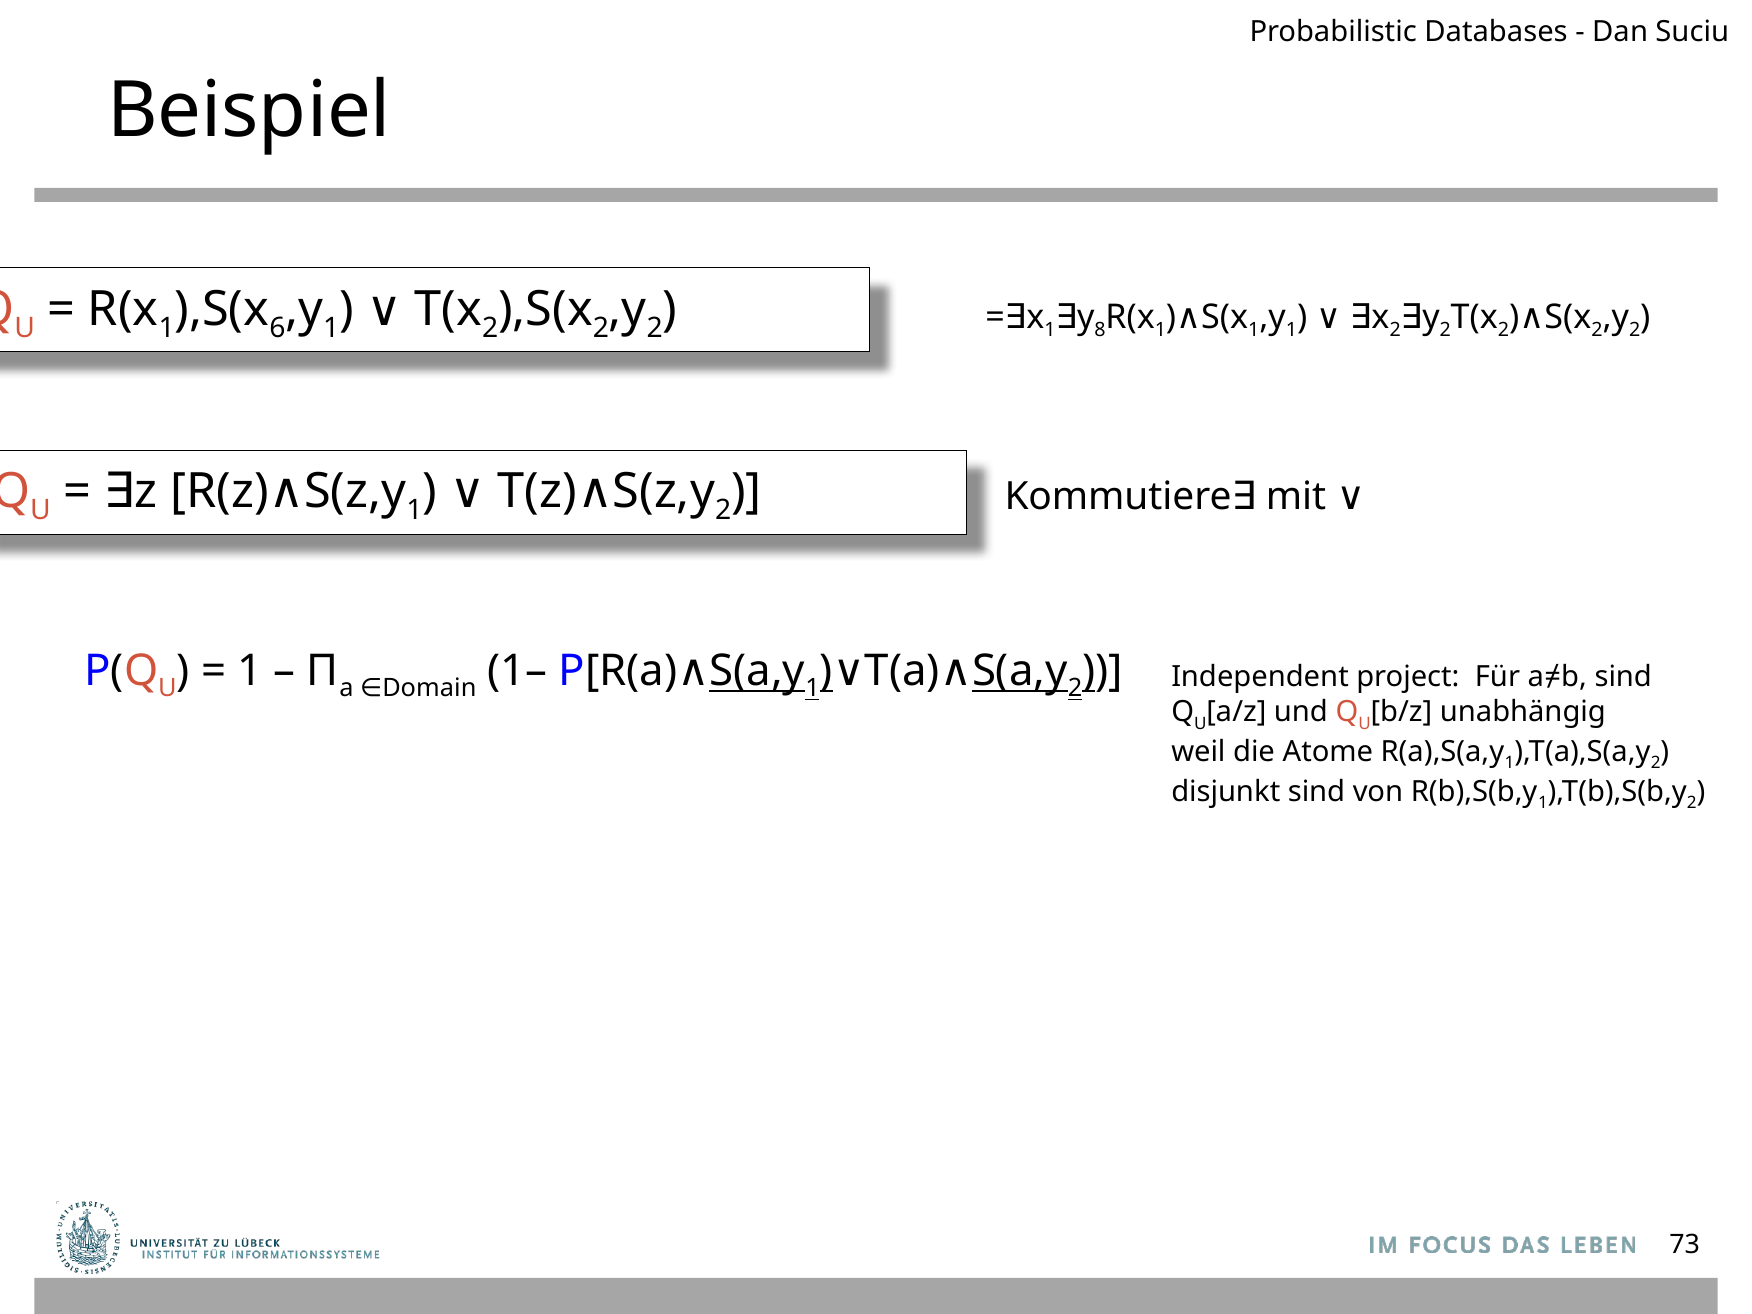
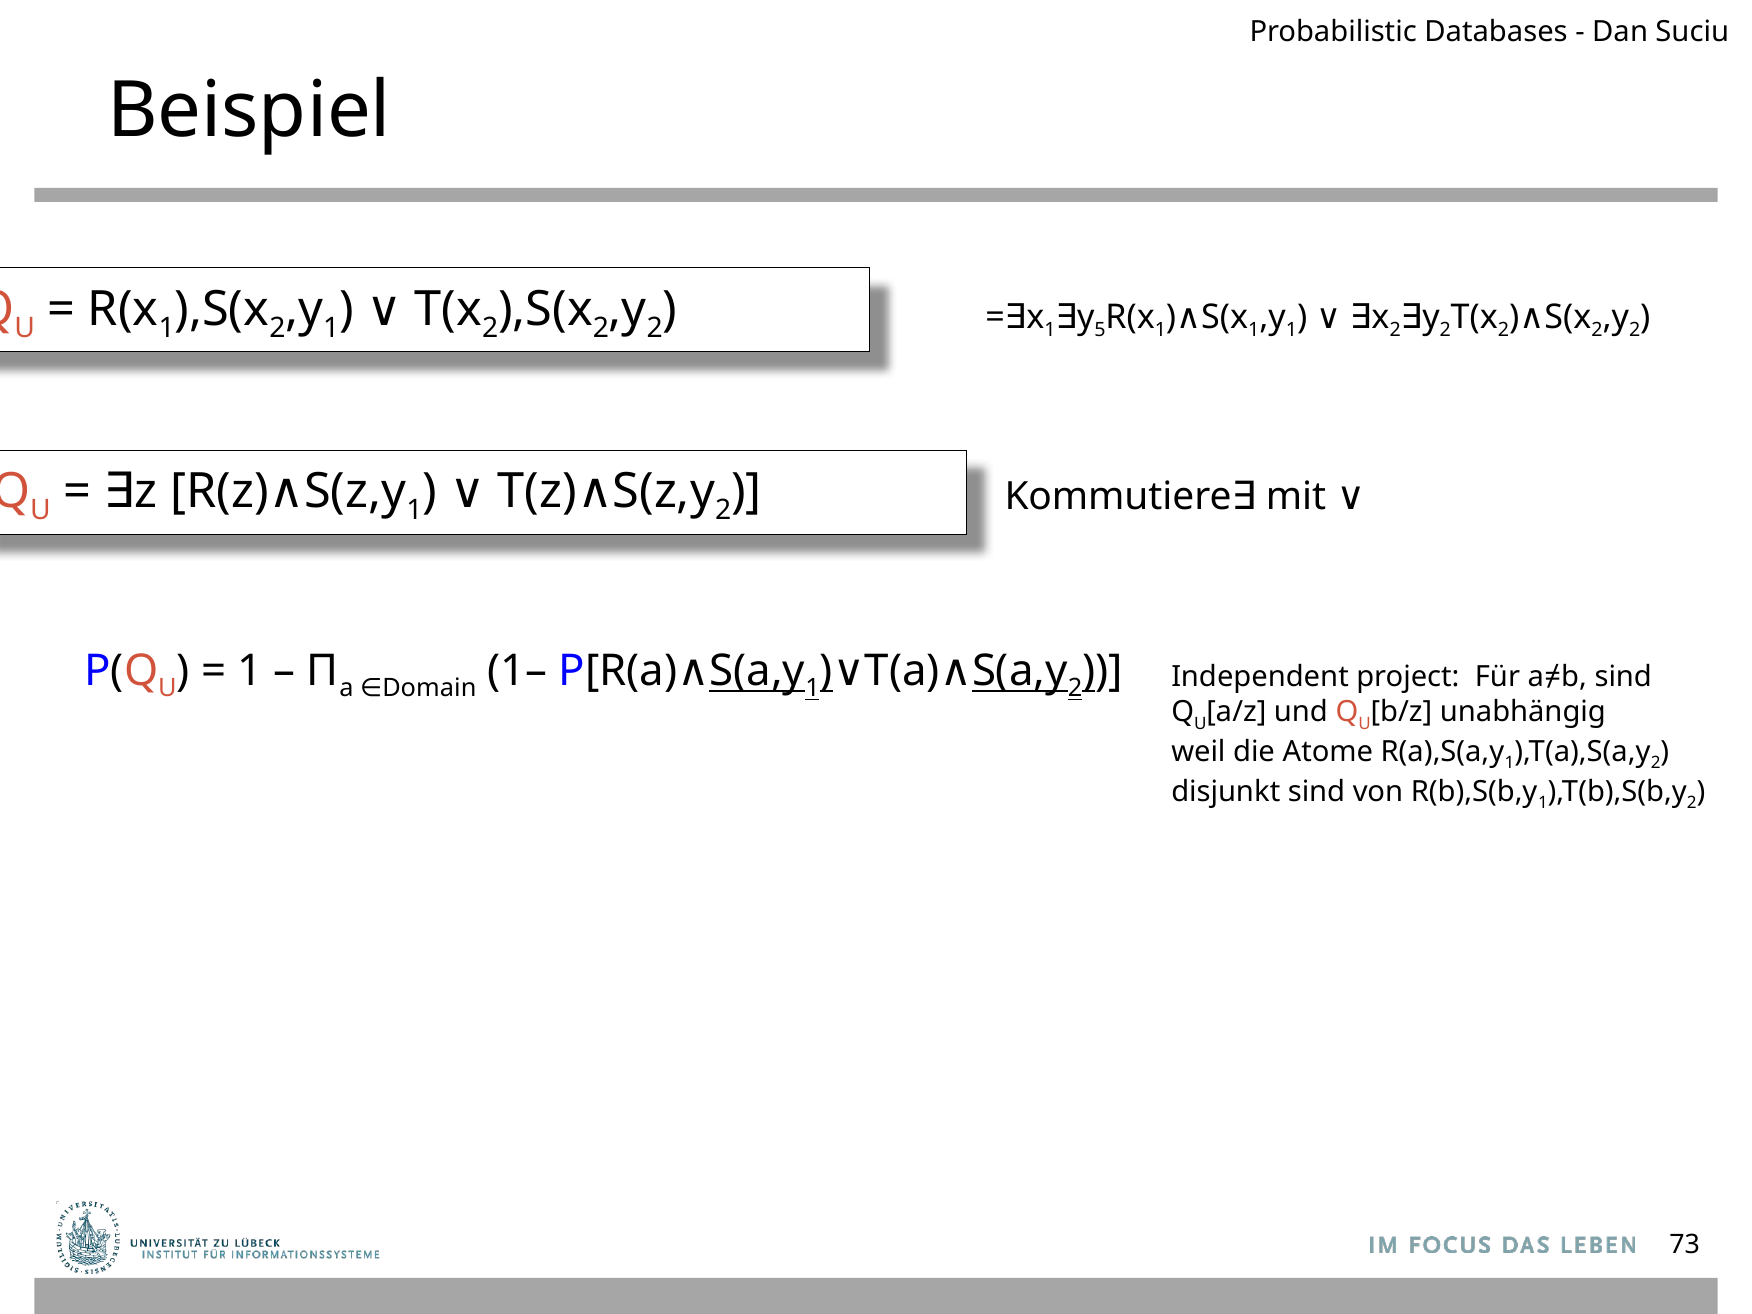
6 at (277, 328): 6 -> 2
8: 8 -> 5
